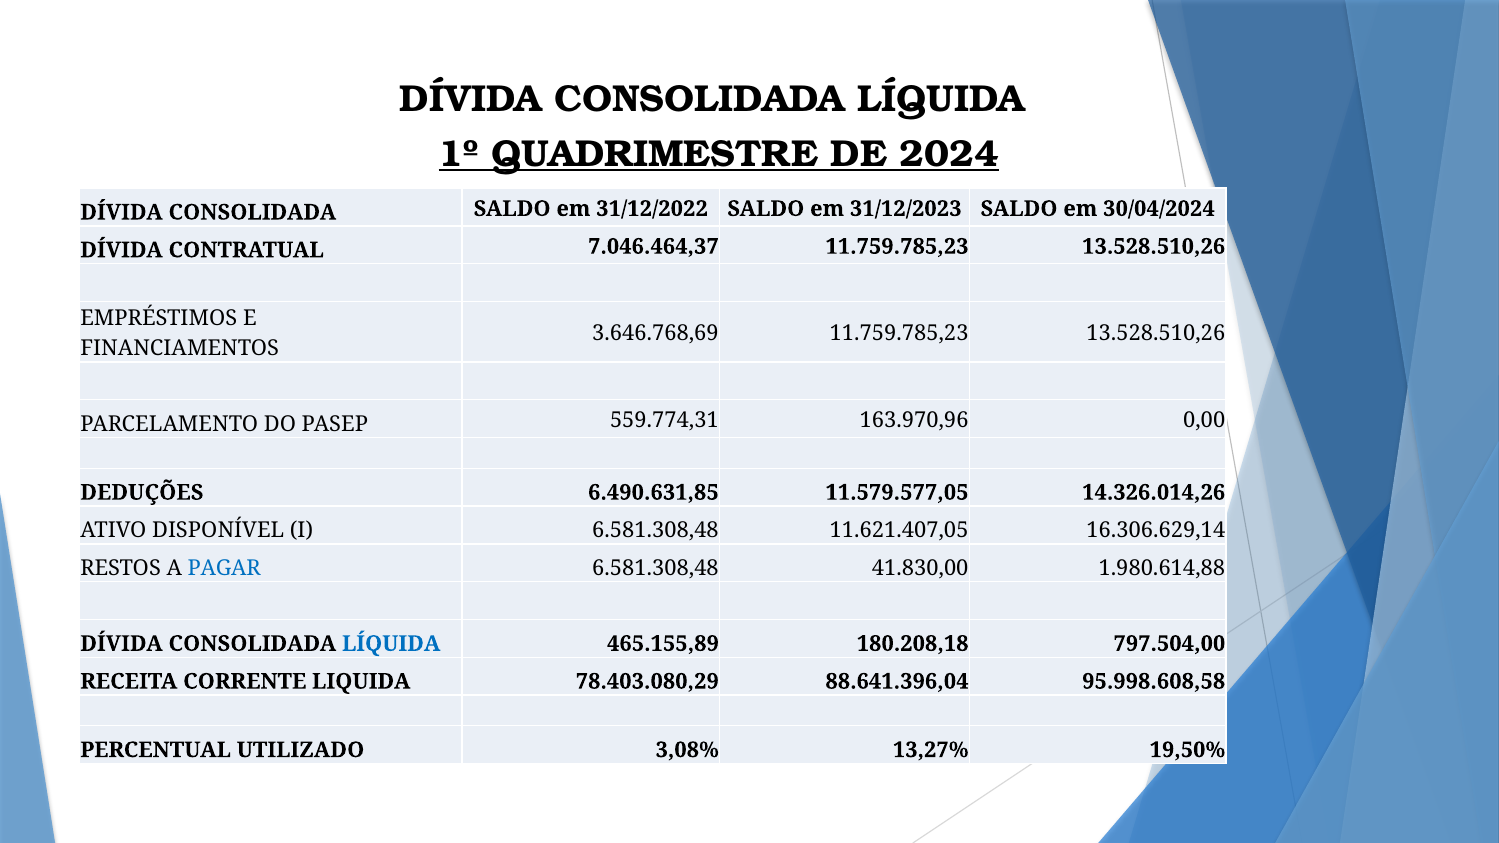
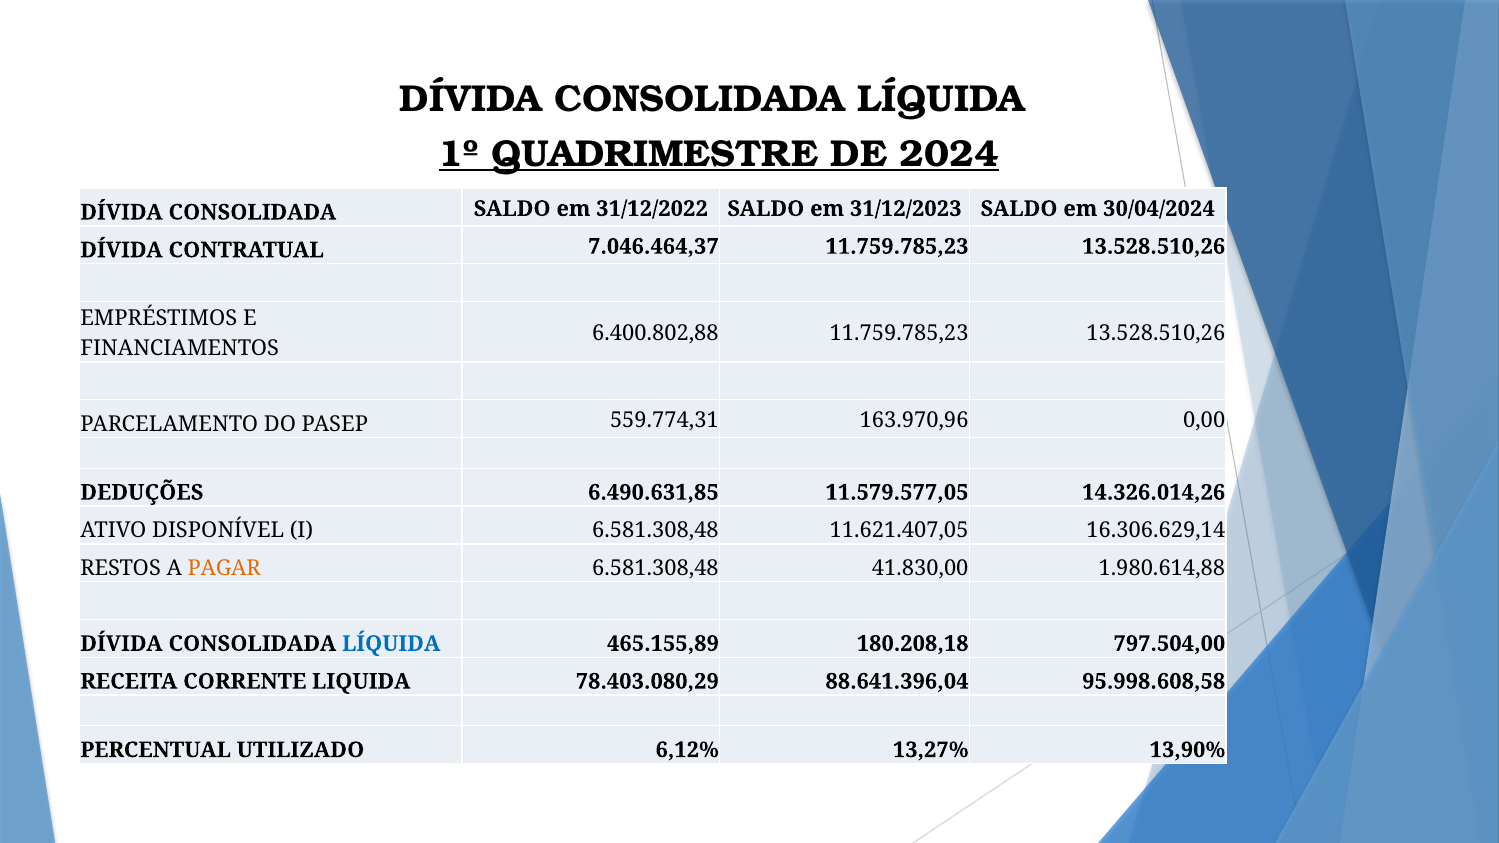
3.646.768,69: 3.646.768,69 -> 6.400.802,88
PAGAR colour: blue -> orange
3,08%: 3,08% -> 6,12%
19,50%: 19,50% -> 13,90%
